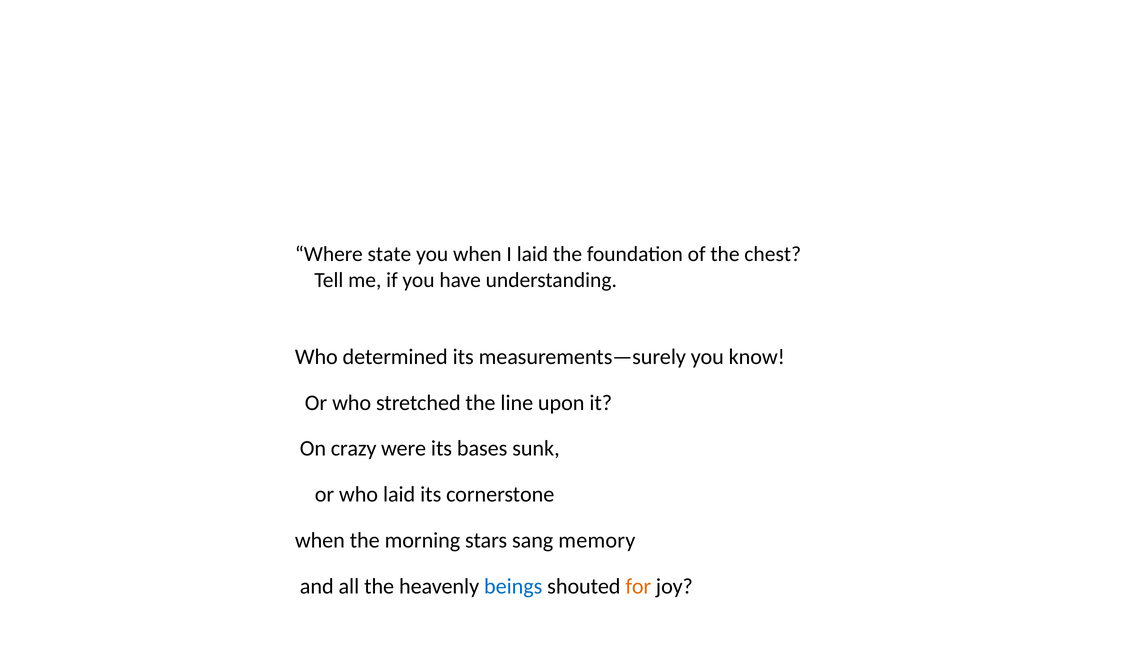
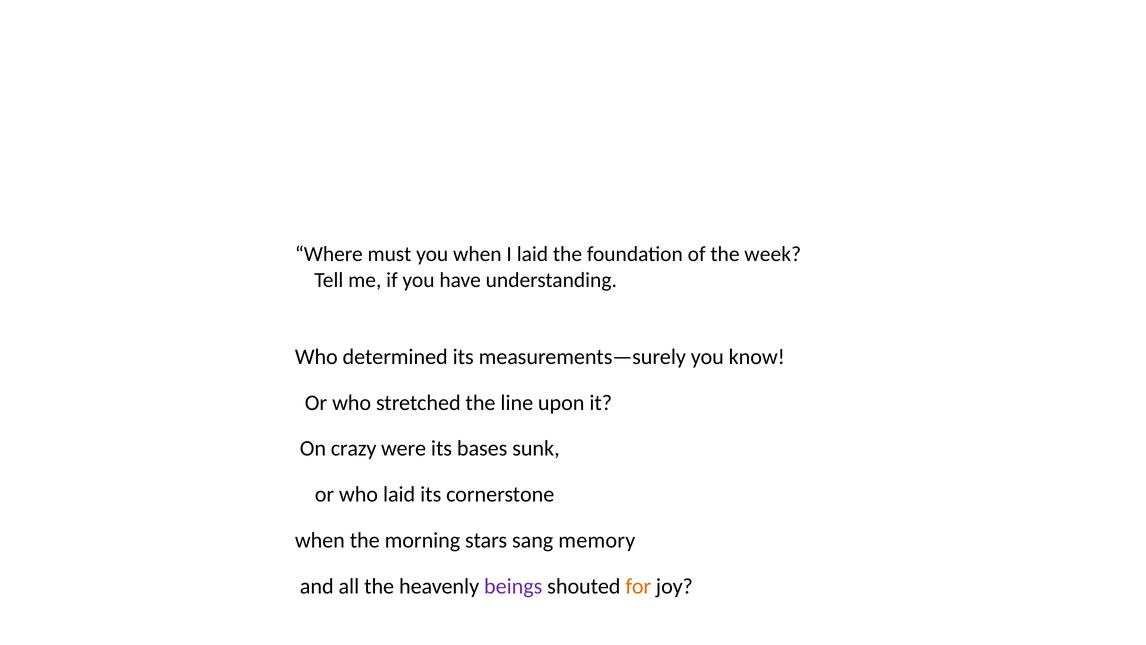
state: state -> must
chest: chest -> week
beings colour: blue -> purple
